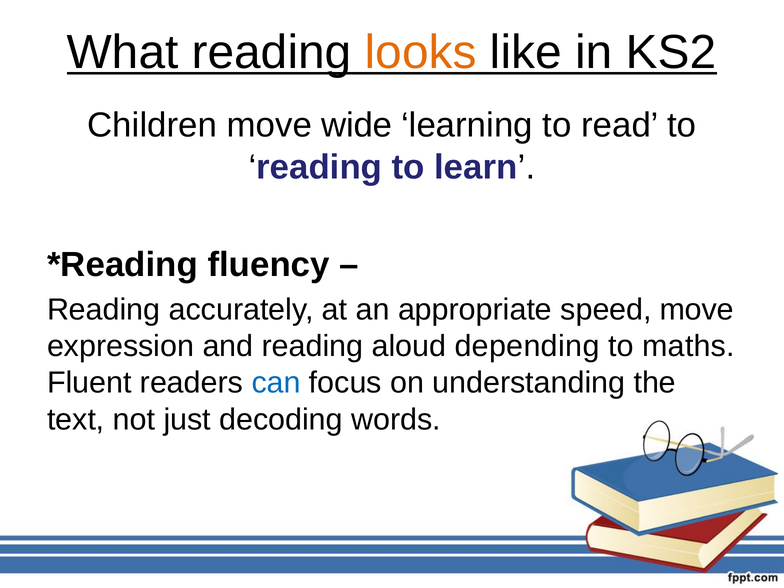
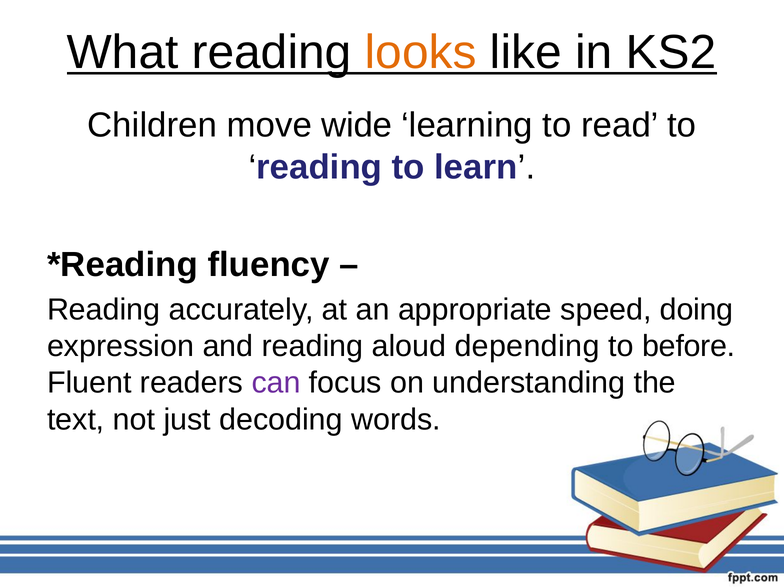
speed move: move -> doing
maths: maths -> before
can colour: blue -> purple
